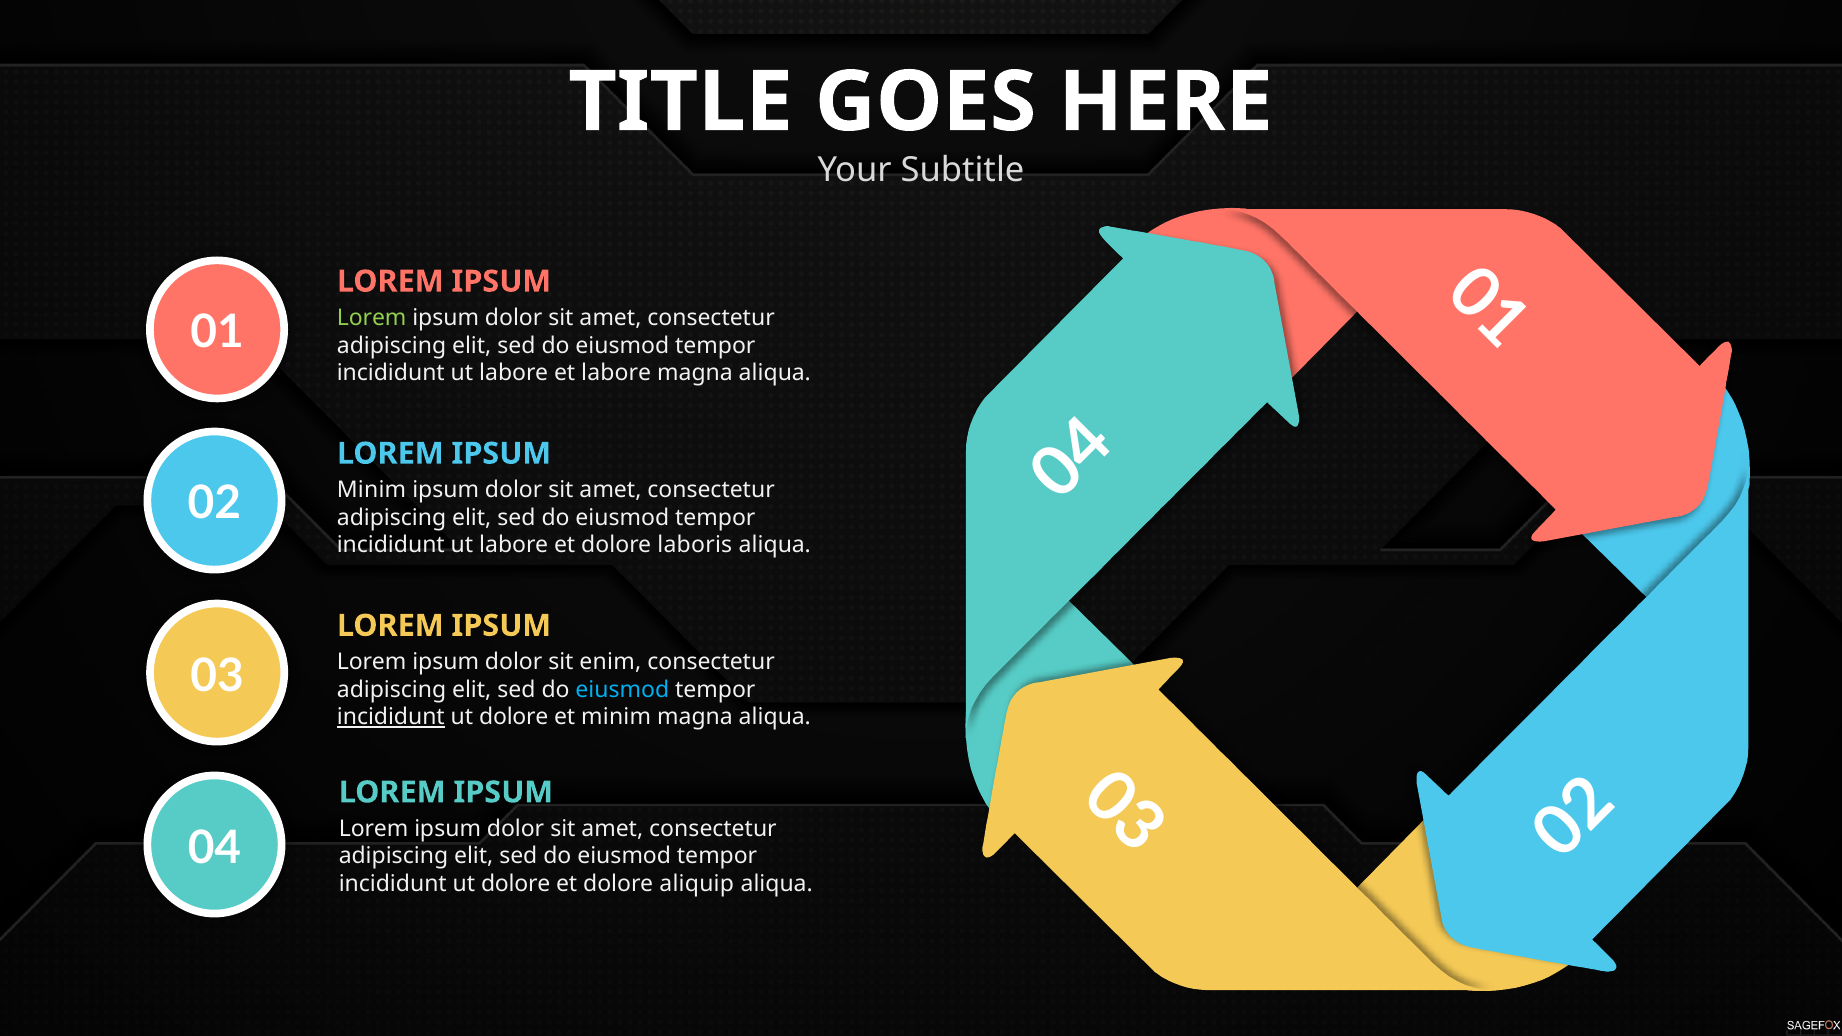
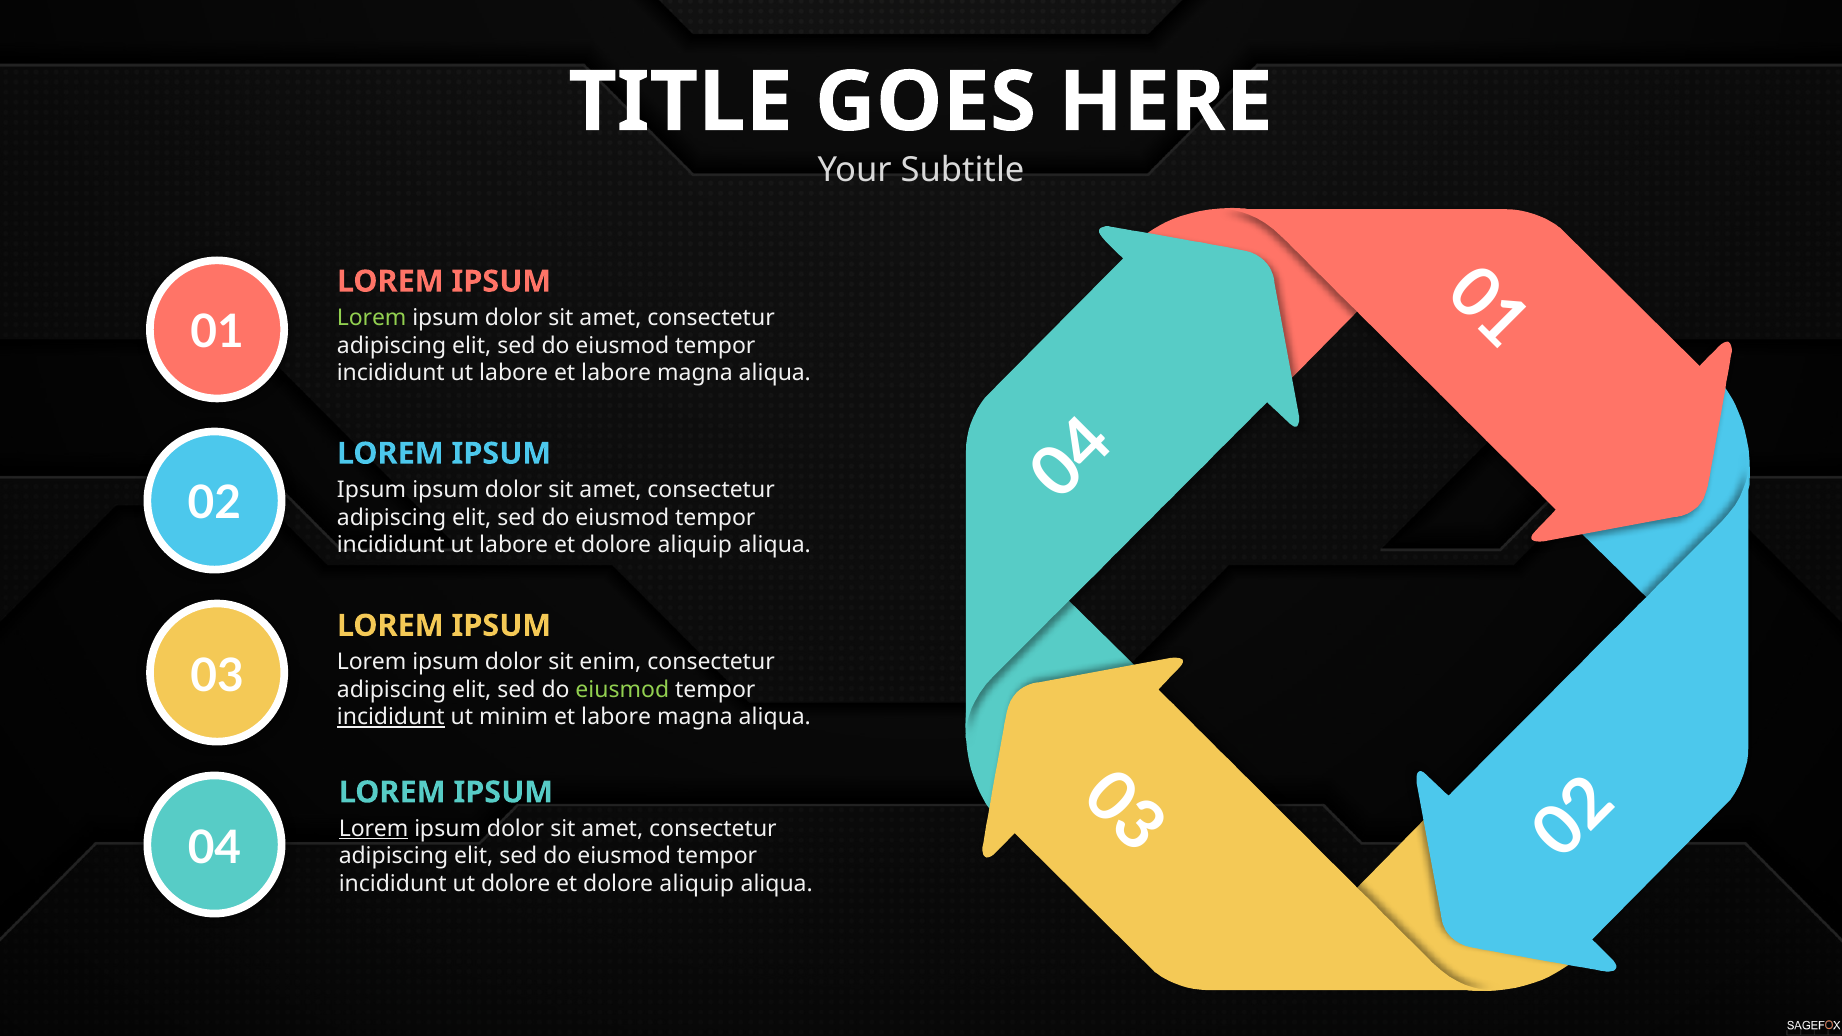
Minim at (372, 490): Minim -> Ipsum
labore et dolore laboris: laboris -> aliquip
eiusmod at (622, 690) colour: light blue -> light green
dolore at (514, 717): dolore -> minim
minim at (616, 717): minim -> labore
Lorem at (374, 829) underline: none -> present
